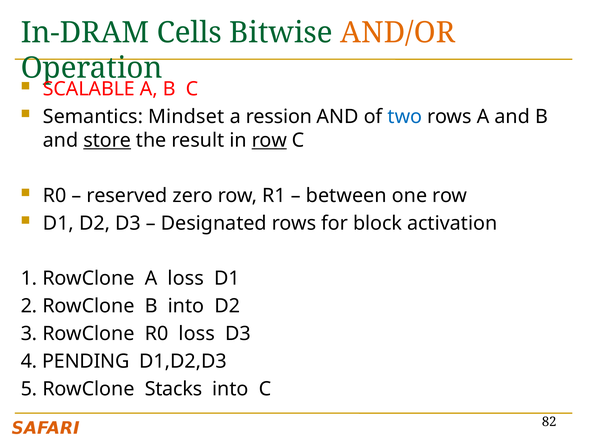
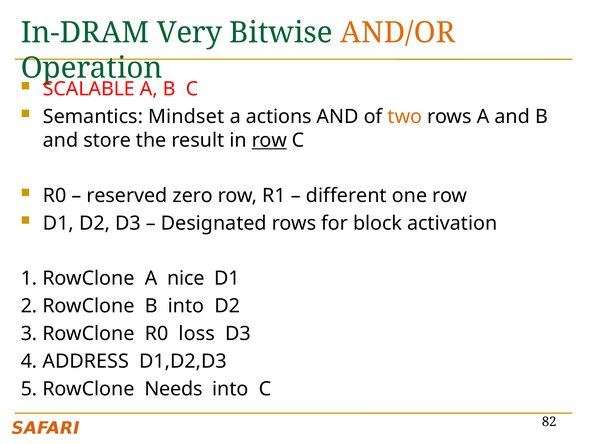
Cells: Cells -> Very
ression: ression -> actions
two colour: blue -> orange
store underline: present -> none
between: between -> different
A loss: loss -> nice
PENDING: PENDING -> ADDRESS
Stacks: Stacks -> Needs
